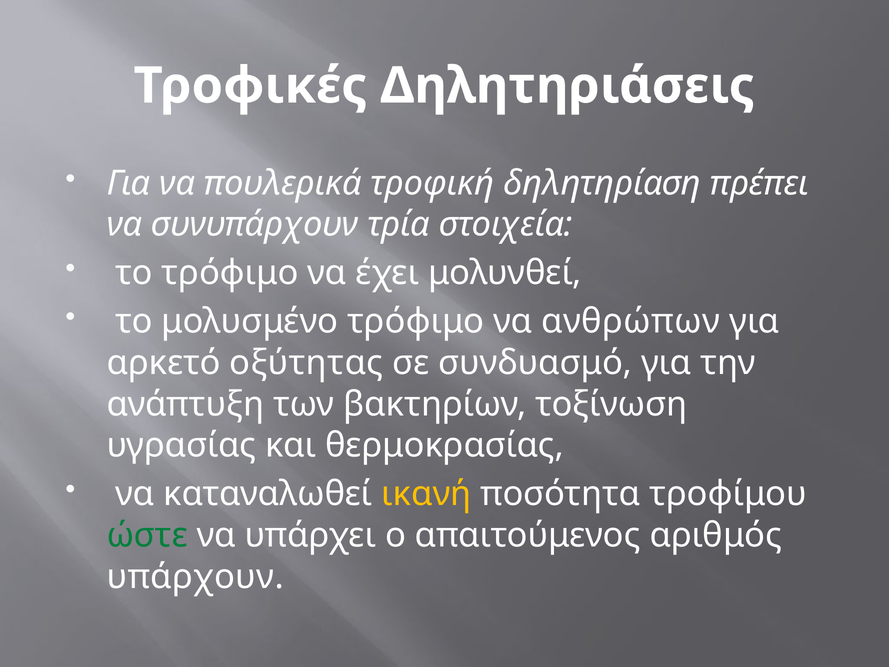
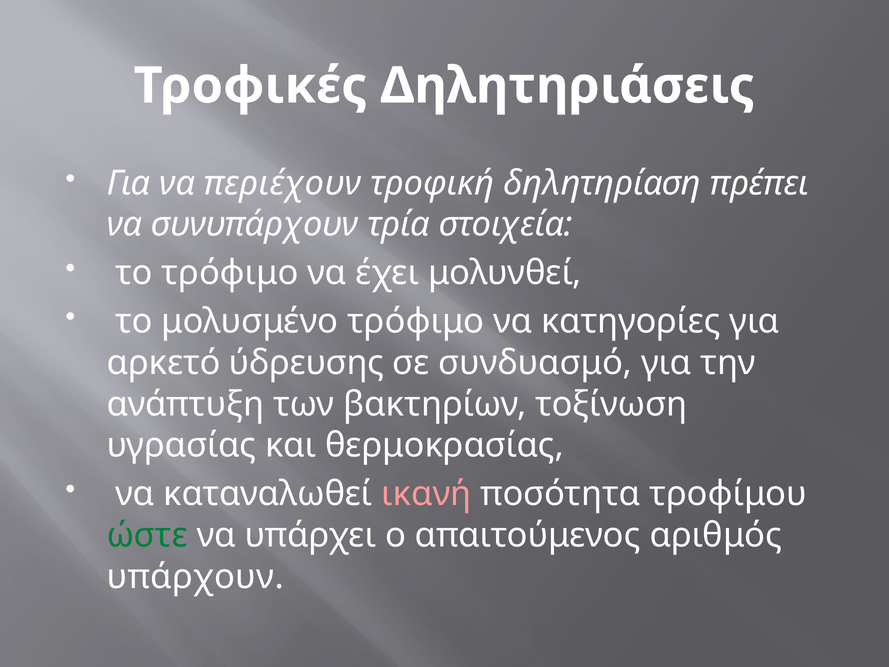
πουλερικά: πουλερικά -> περιέχουν
ανθρώπων: ανθρώπων -> κατηγορίες
οξύτητας: οξύτητας -> ύδρευσης
ικανή colour: yellow -> pink
